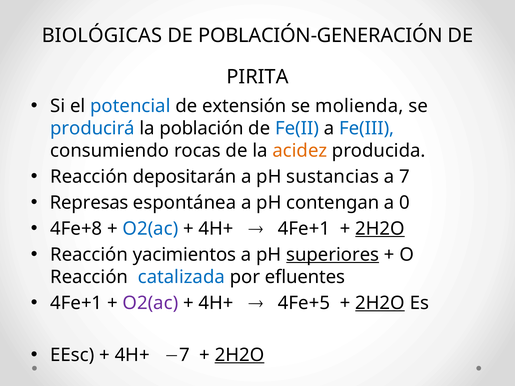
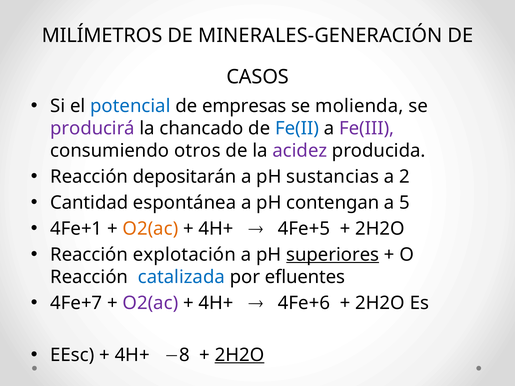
BIOLÓGICAS: BIOLÓGICAS -> MILÍMETROS
POBLACIÓN-GENERACIÓN: POBLACIÓN-GENERACIÓN -> MINERALES-GENERACIÓN
PIRITA: PIRITA -> CASOS
extensión: extensión -> empresas
producirá colour: blue -> purple
población: población -> chancado
Fe(III colour: blue -> purple
rocas: rocas -> otros
acidez colour: orange -> purple
a 7: 7 -> 2
Represas: Represas -> Cantidad
0: 0 -> 5
4Fe+8: 4Fe+8 -> 4Fe+1
O2(ac at (150, 229) colour: blue -> orange
4Fe+1 at (304, 229): 4Fe+1 -> 4Fe+5
2H2O at (380, 229) underline: present -> none
yacimientos: yacimientos -> explotación
4Fe+1 at (76, 303): 4Fe+1 -> 4Fe+7
4Fe+5: 4Fe+5 -> 4Fe+6
2H2O at (380, 303) underline: present -> none
7 at (184, 355): 7 -> 8
